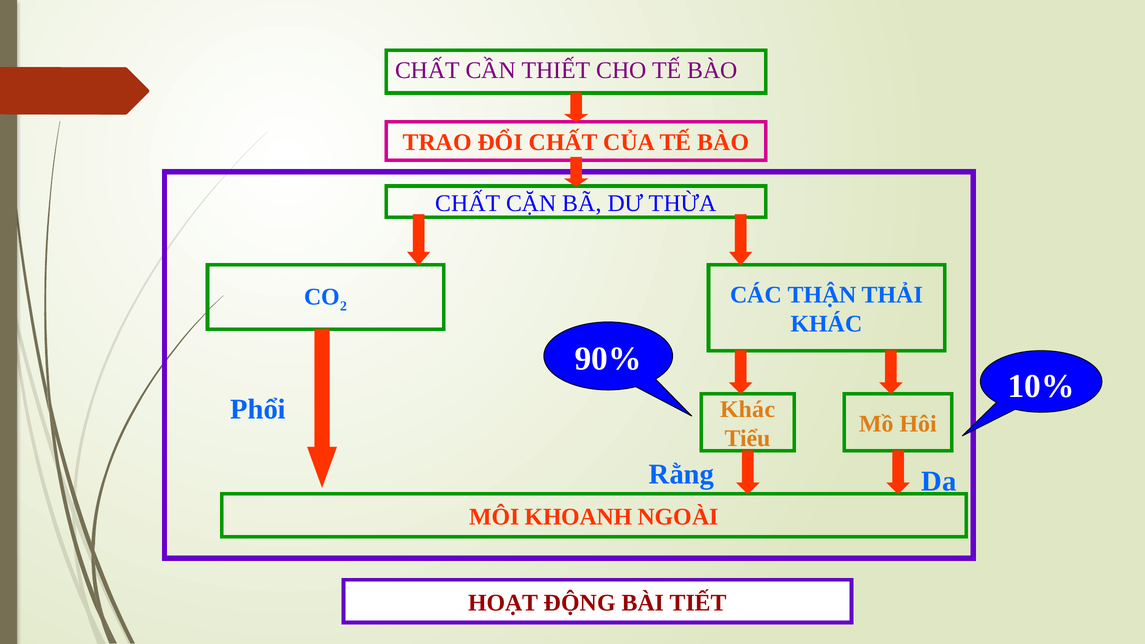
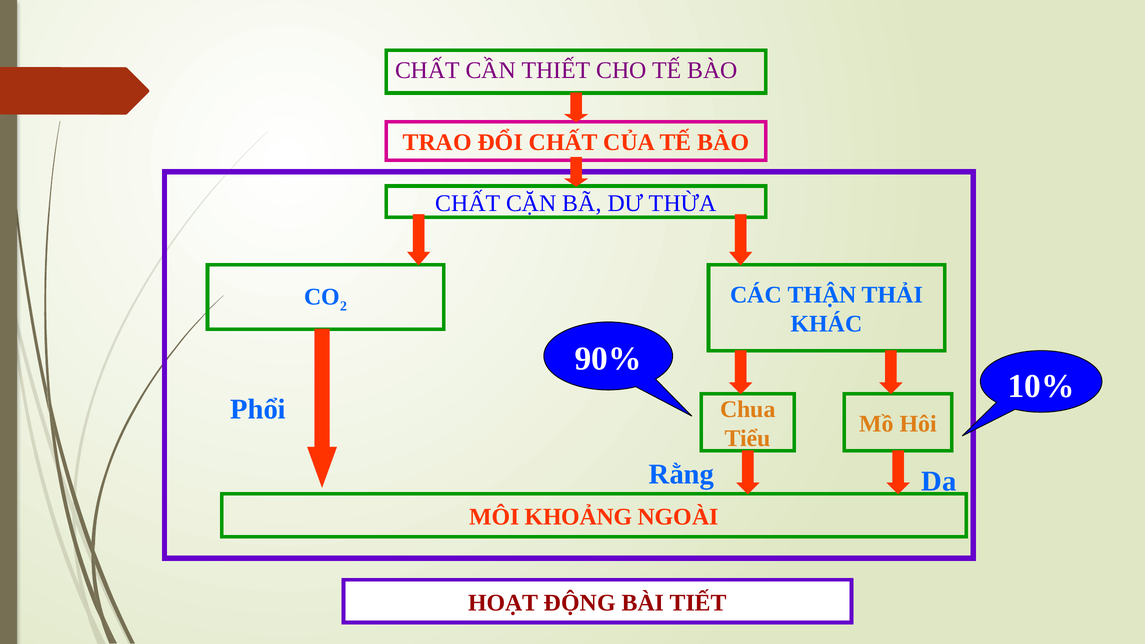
Khác at (748, 410): Khác -> Chua
KHOANH: KHOANH -> KHOẢNG
